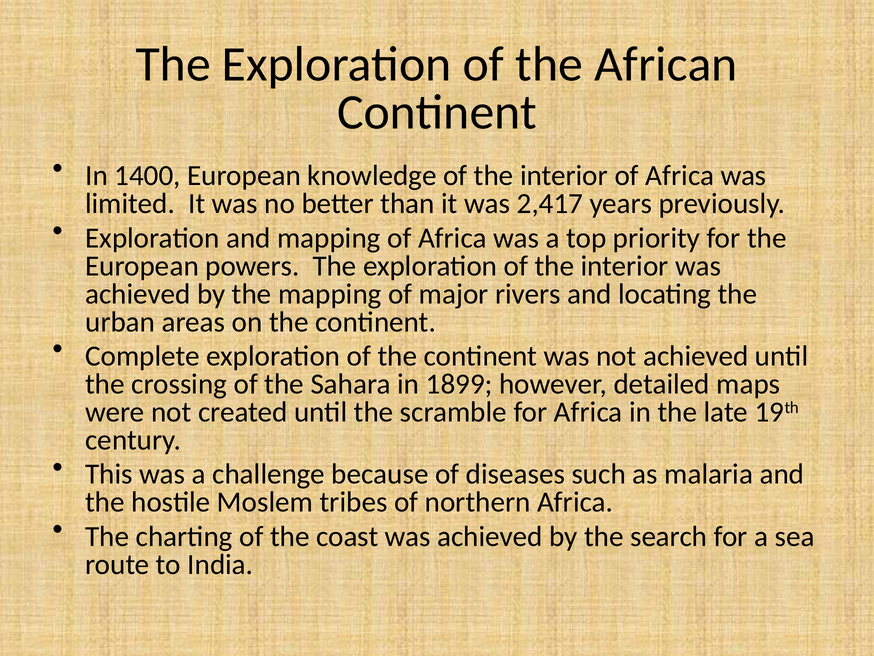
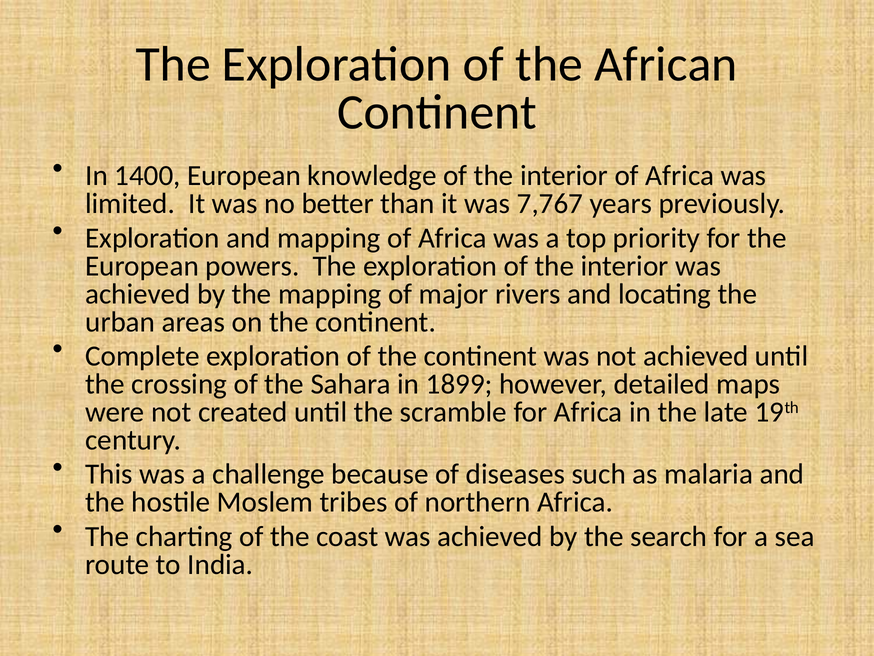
2,417: 2,417 -> 7,767
